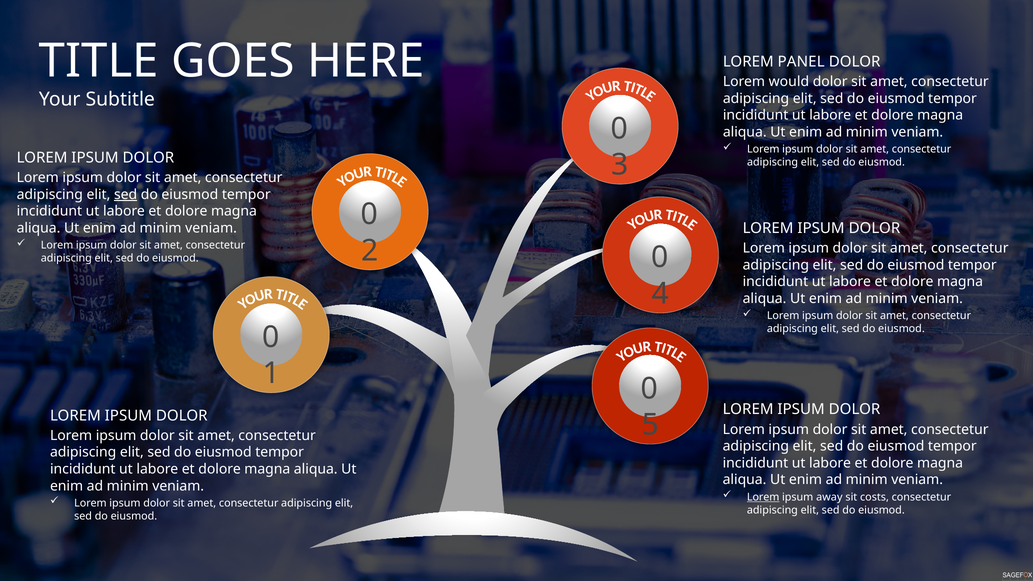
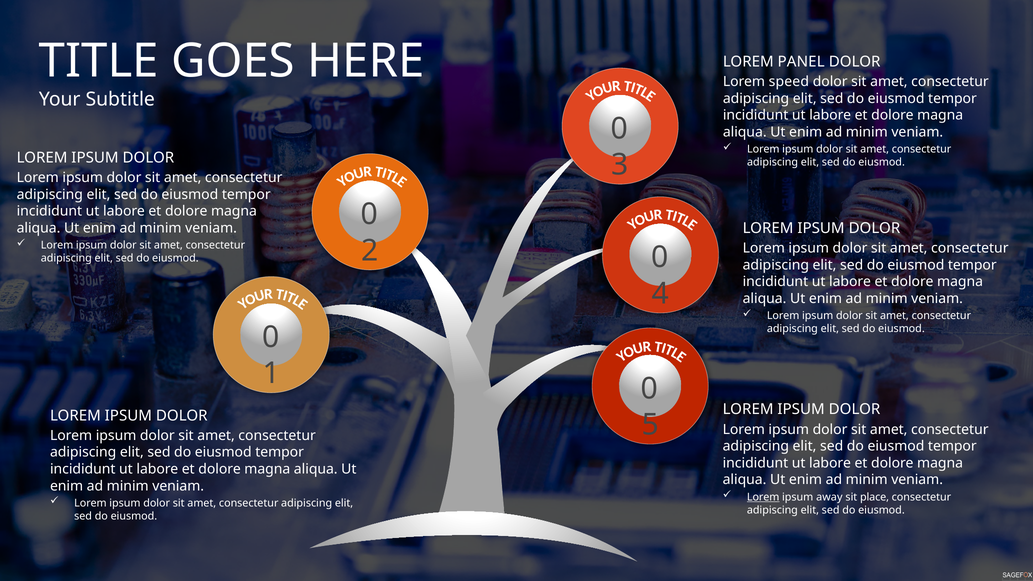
would: would -> speed
sed at (126, 195) underline: present -> none
costs: costs -> place
